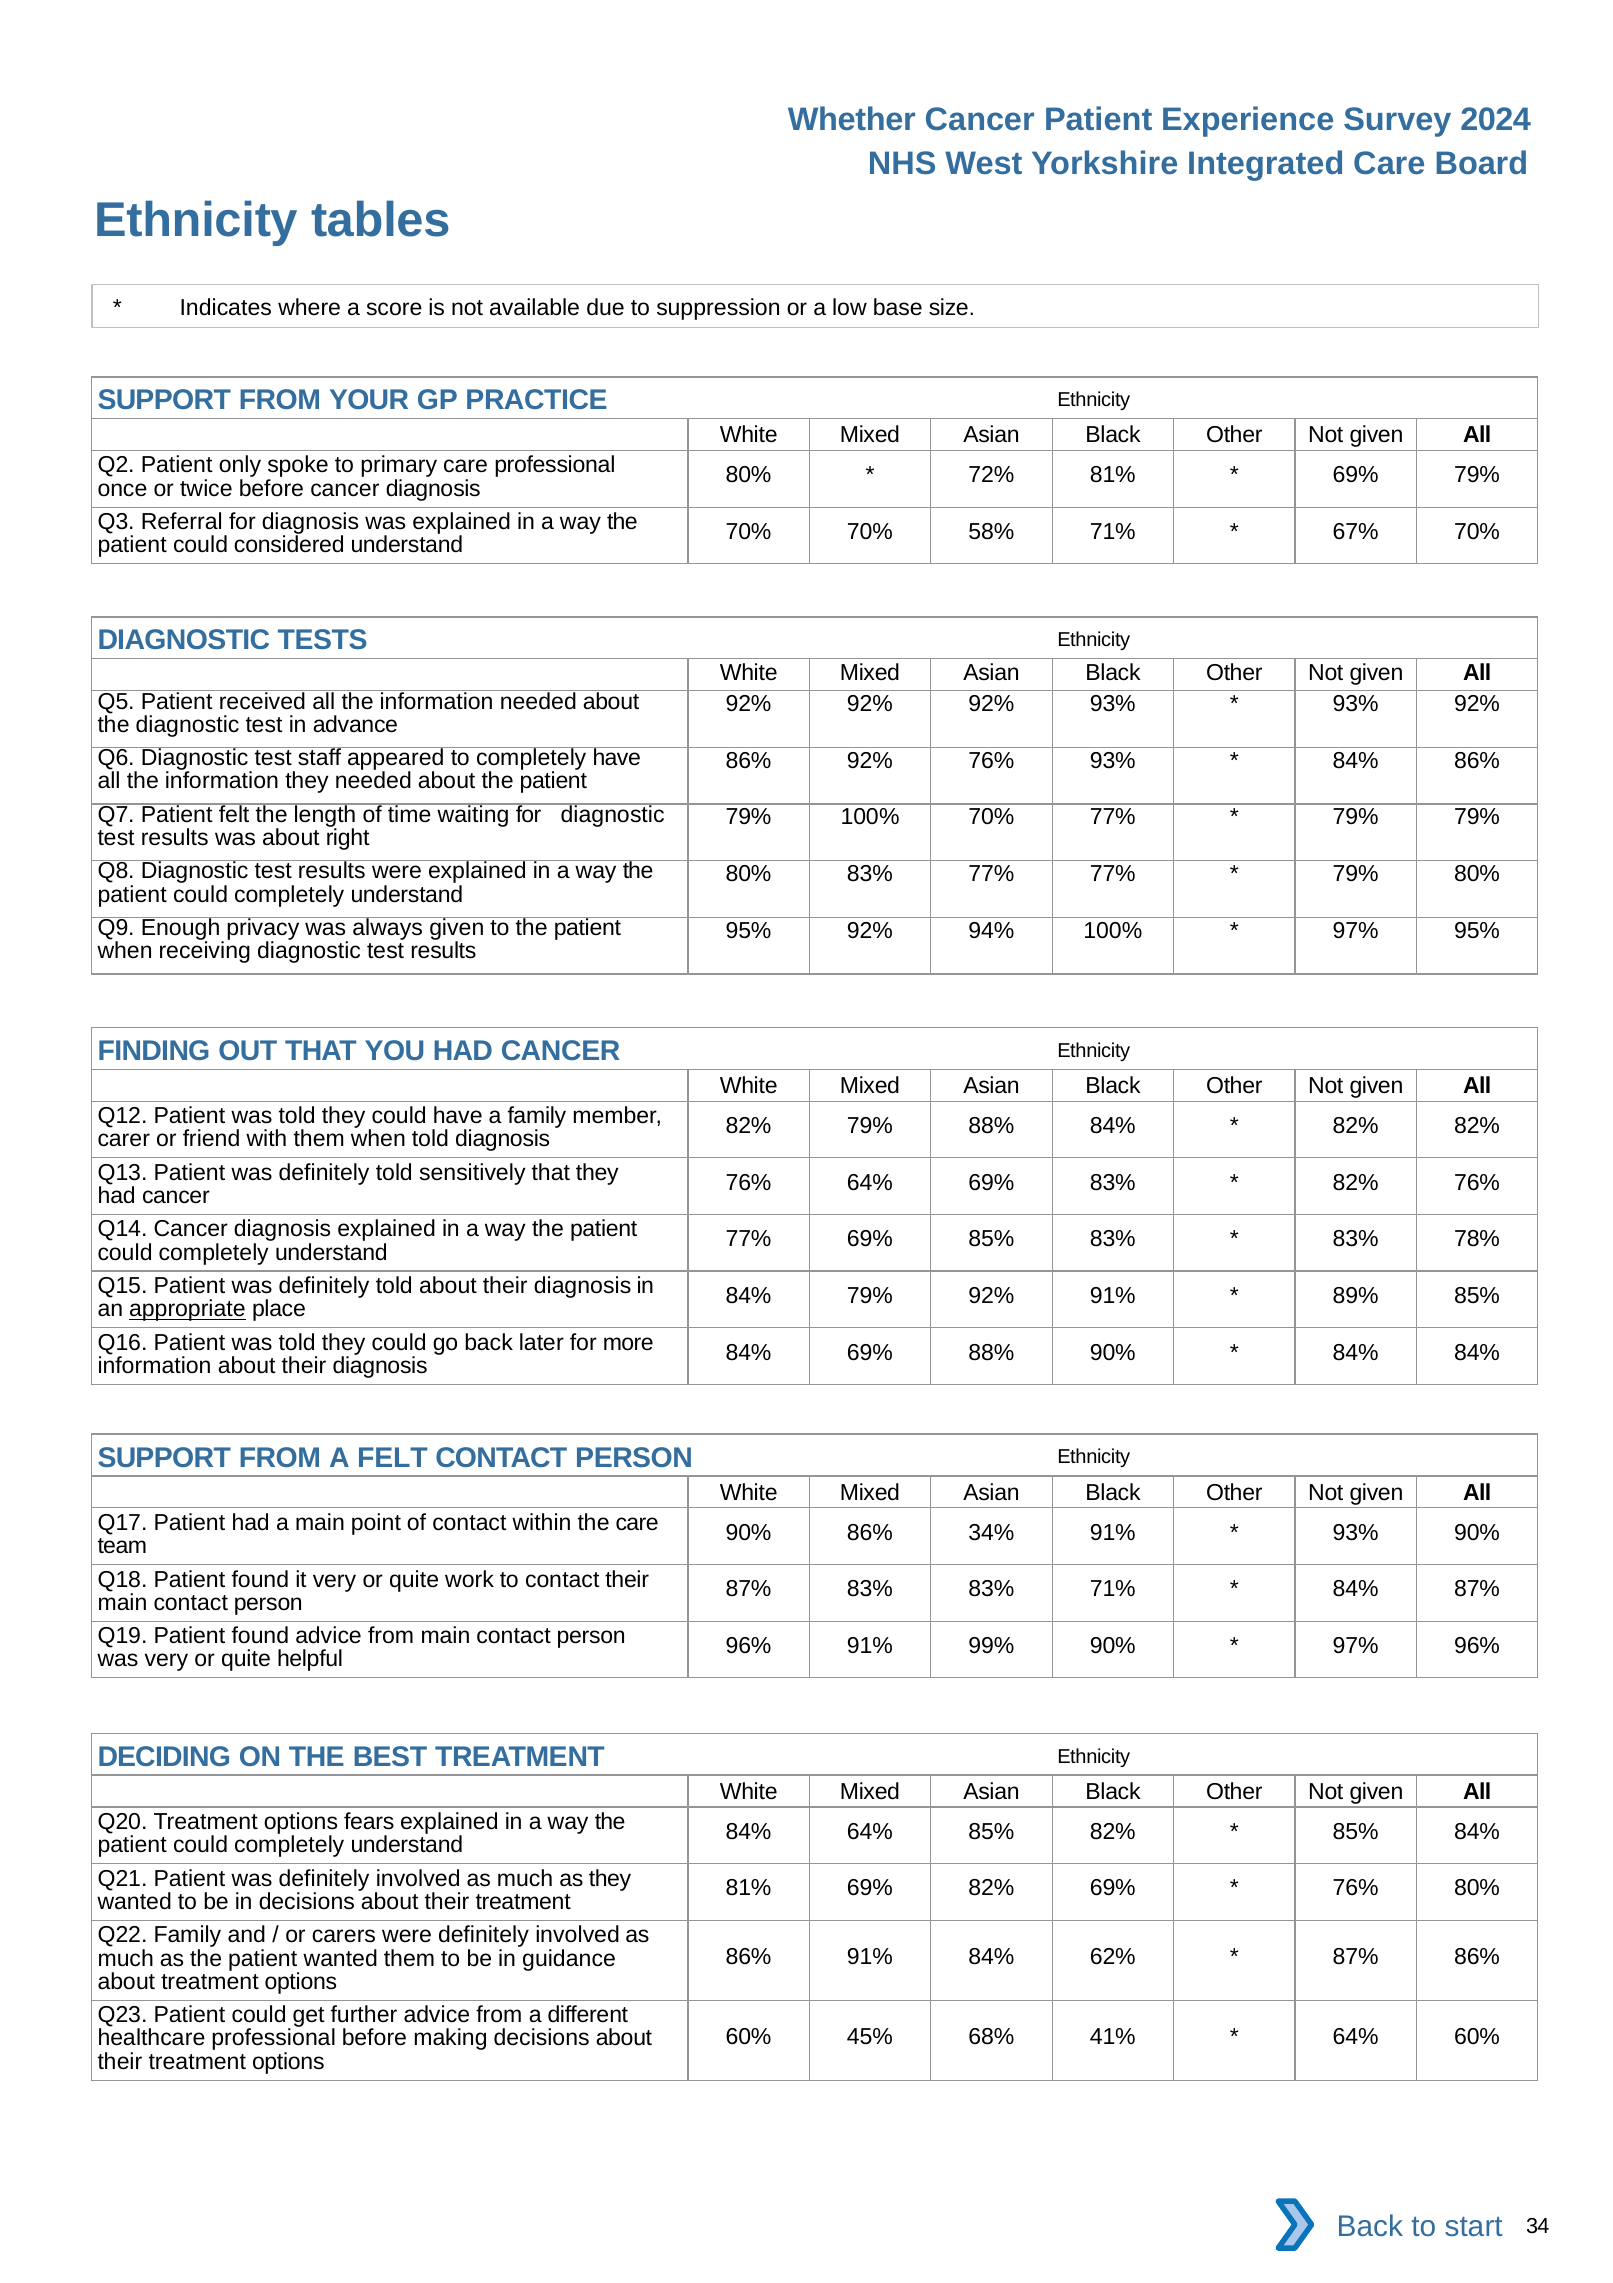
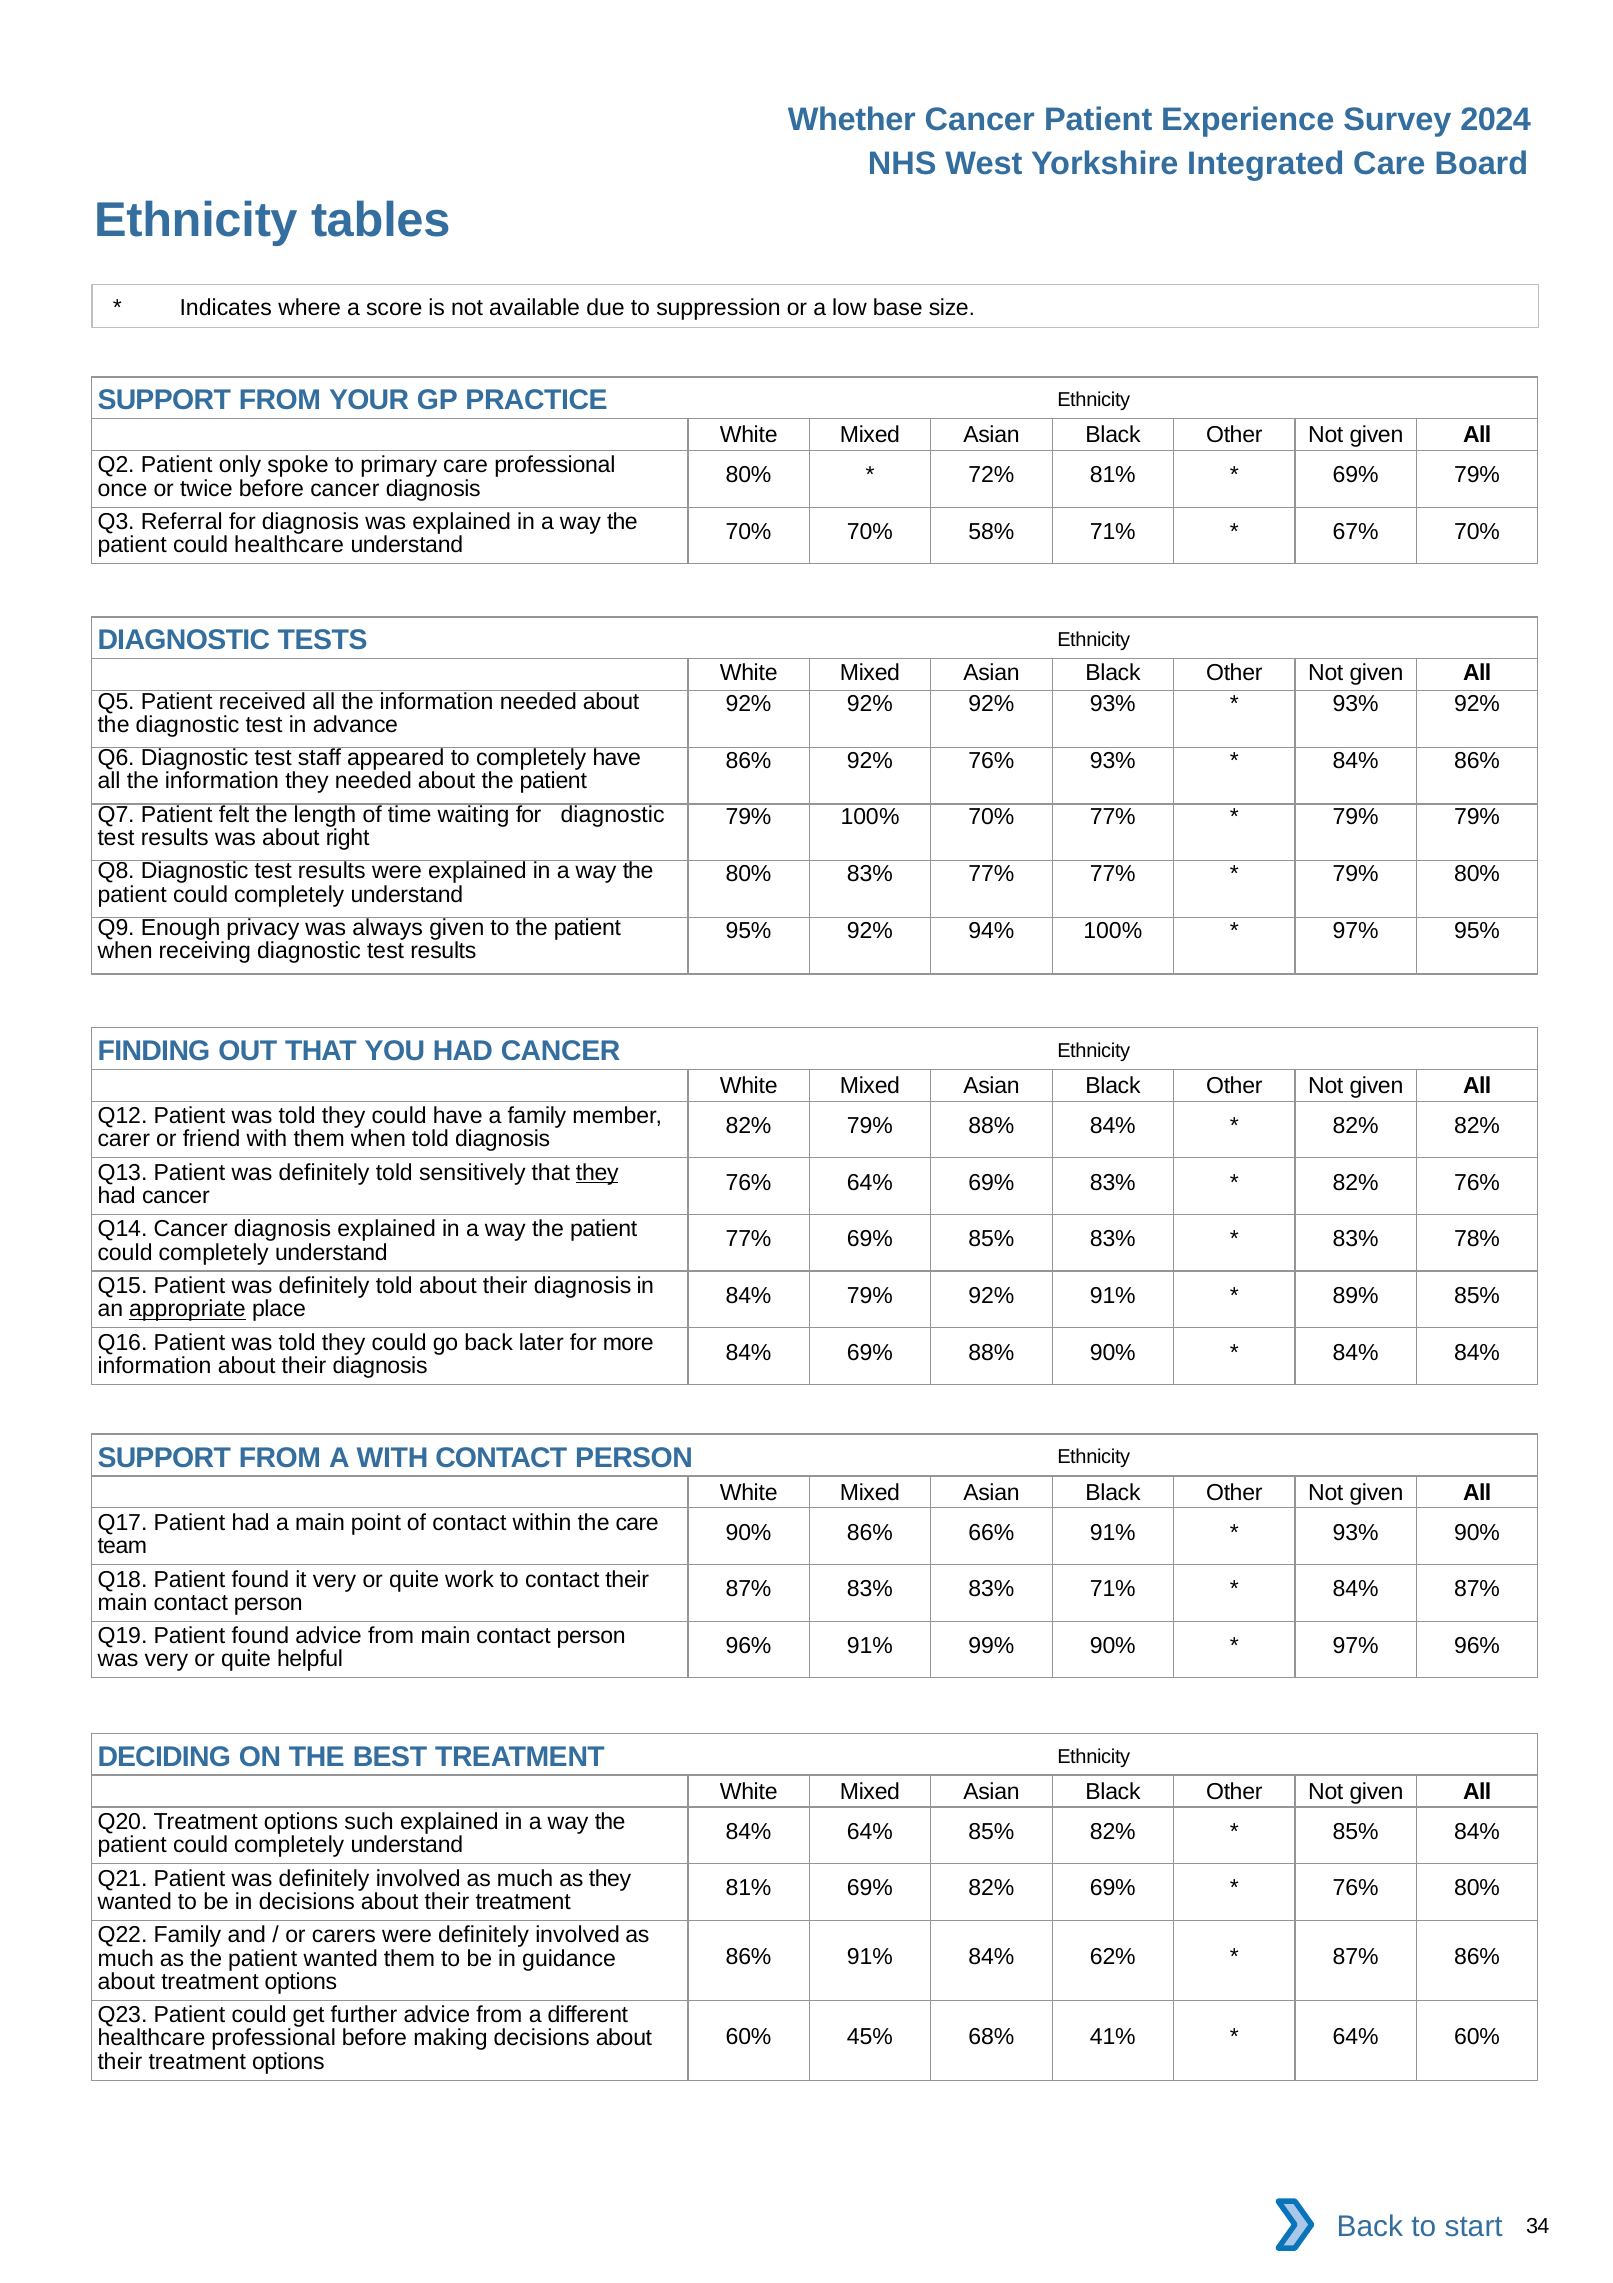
could considered: considered -> healthcare
they at (597, 1173) underline: none -> present
A FELT: FELT -> WITH
34%: 34% -> 66%
fears: fears -> such
